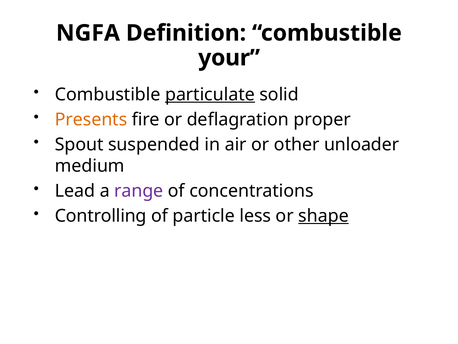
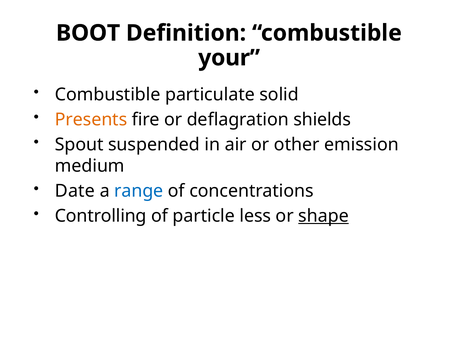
NGFA: NGFA -> BOOT
particulate underline: present -> none
proper: proper -> shields
unloader: unloader -> emission
Lead: Lead -> Date
range colour: purple -> blue
